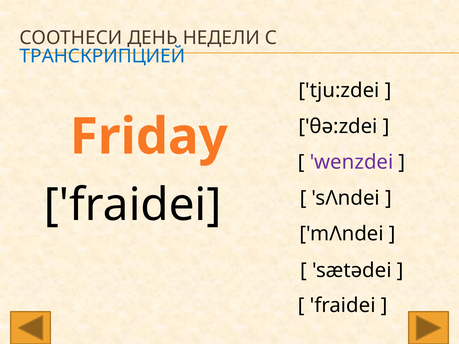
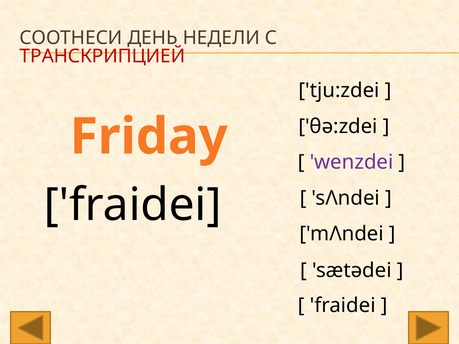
ТРАНСКРИПЦИЕЙ colour: blue -> red
